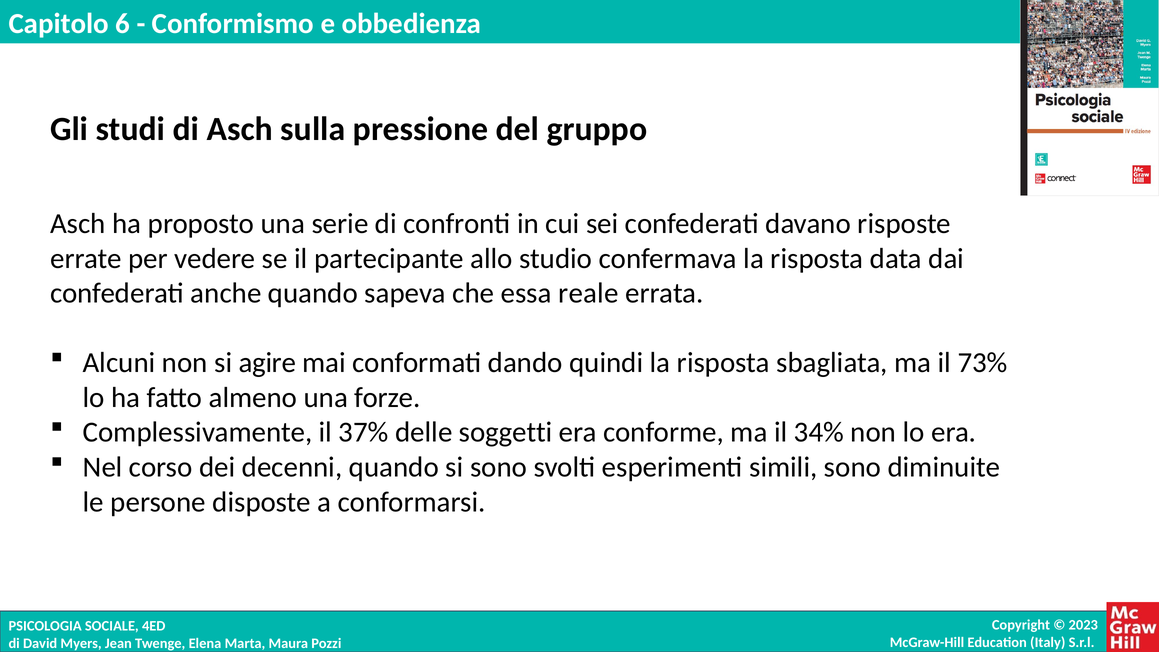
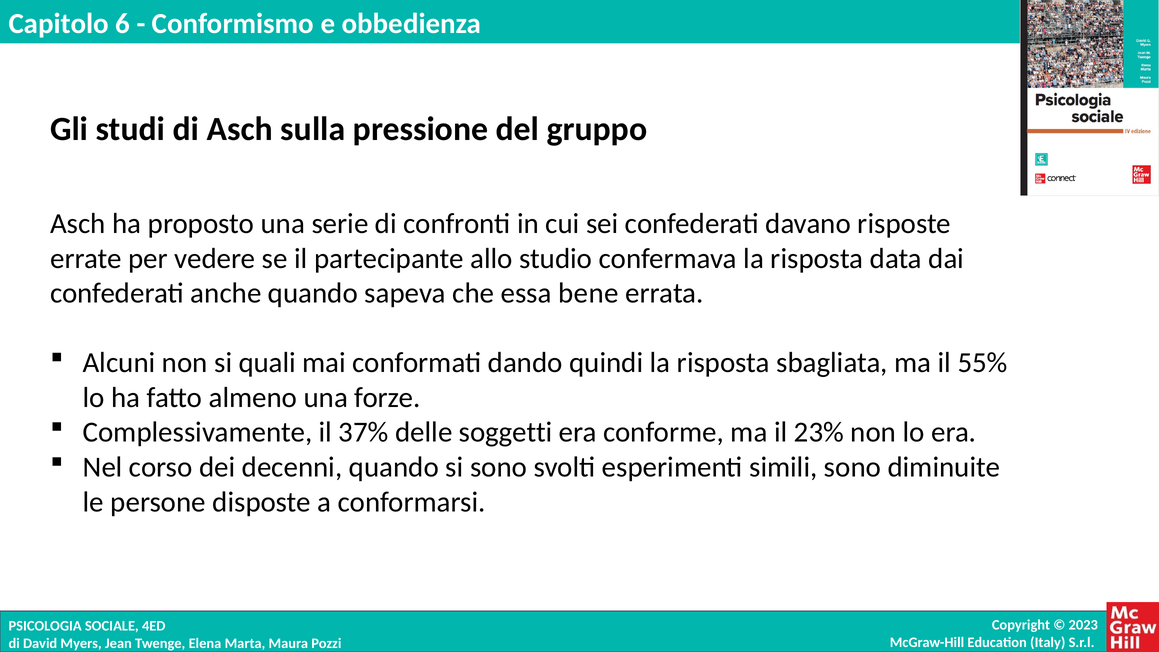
reale: reale -> bene
agire: agire -> quali
73%: 73% -> 55%
34%: 34% -> 23%
